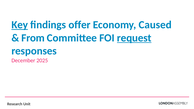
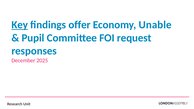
Caused: Caused -> Unable
From: From -> Pupil
request underline: present -> none
